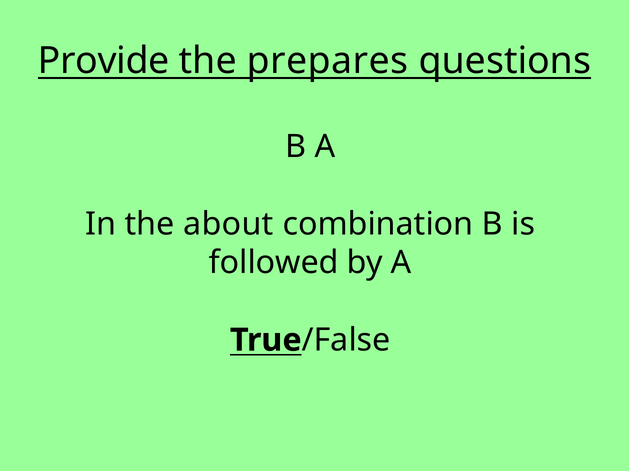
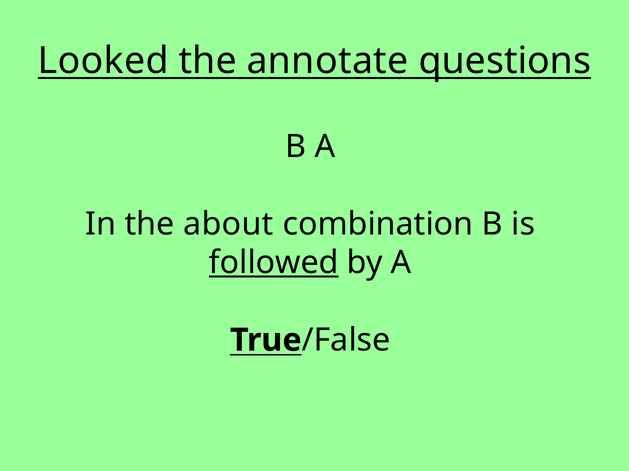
Provide: Provide -> Looked
prepares: prepares -> annotate
followed underline: none -> present
